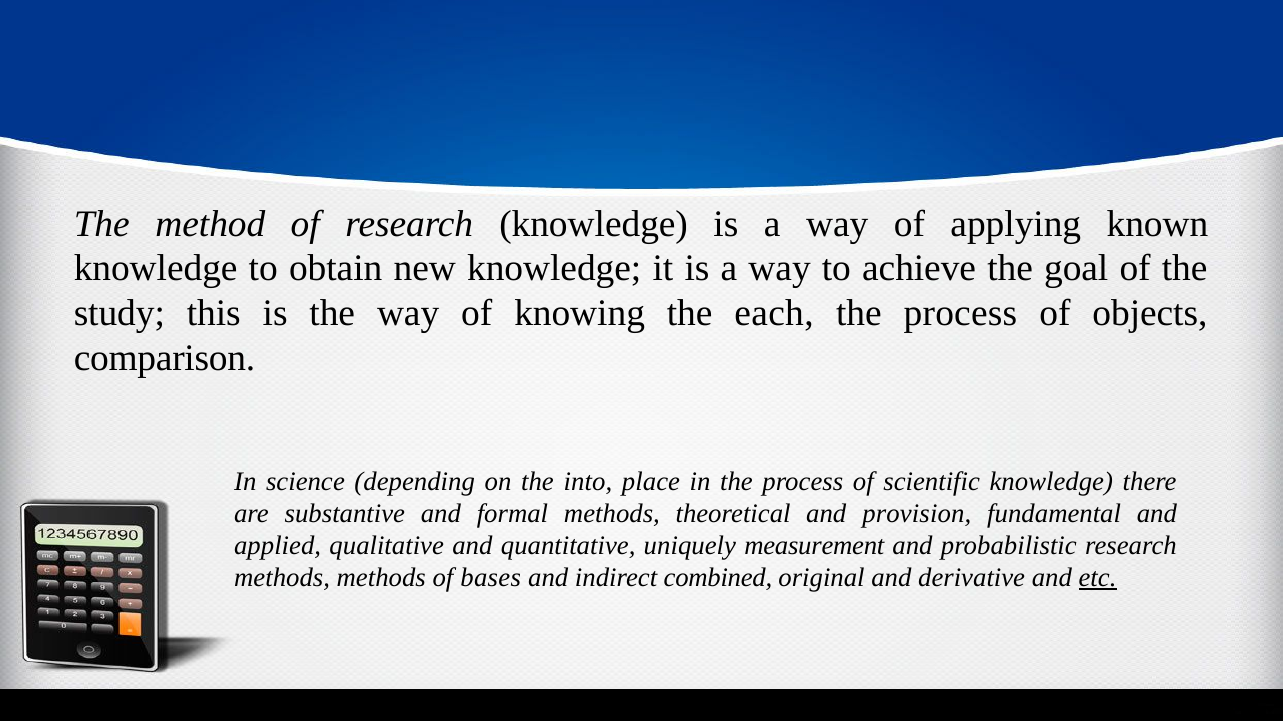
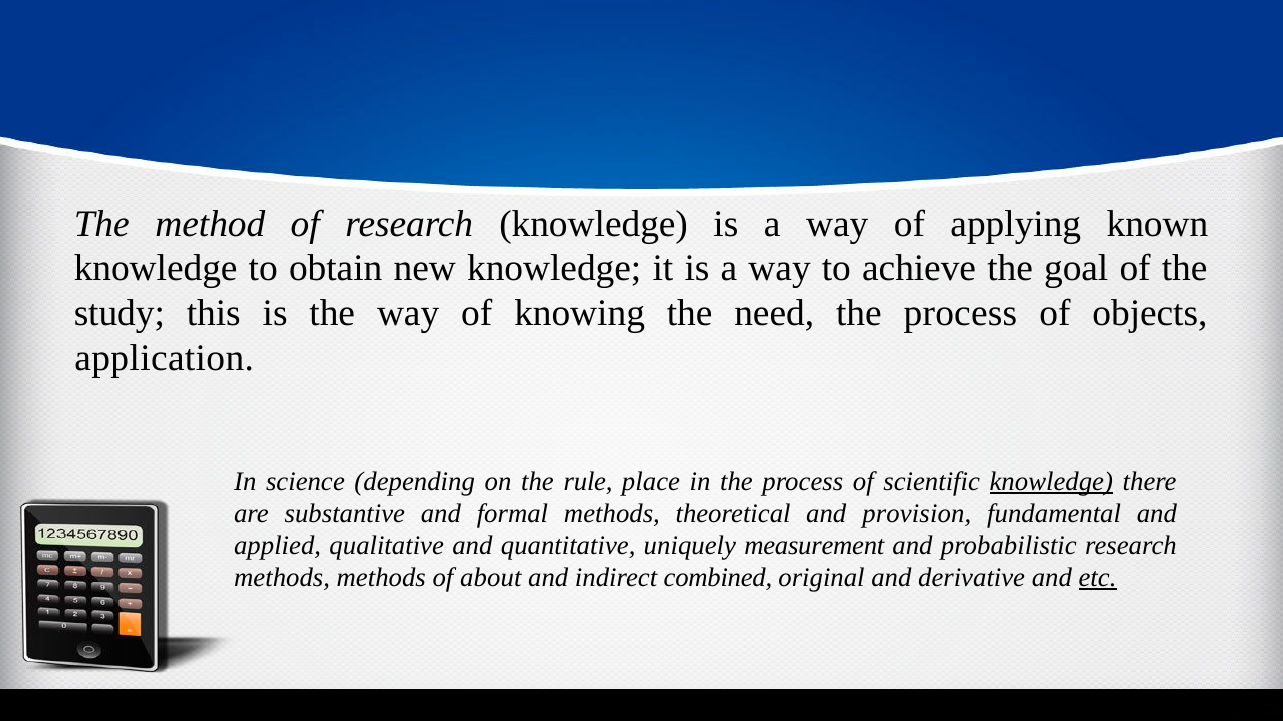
each: each -> need
comparison: comparison -> application
into: into -> rule
knowledge at (1051, 482) underline: none -> present
bases: bases -> about
